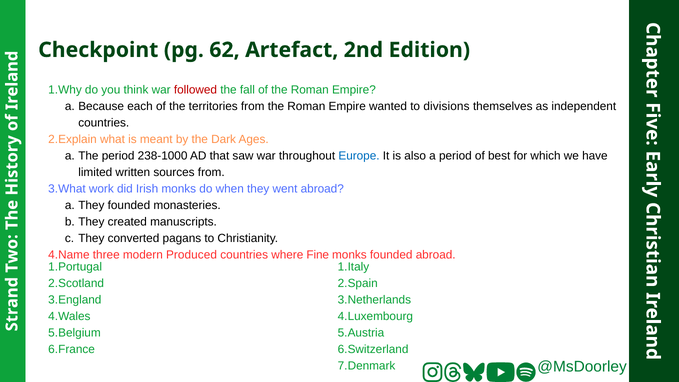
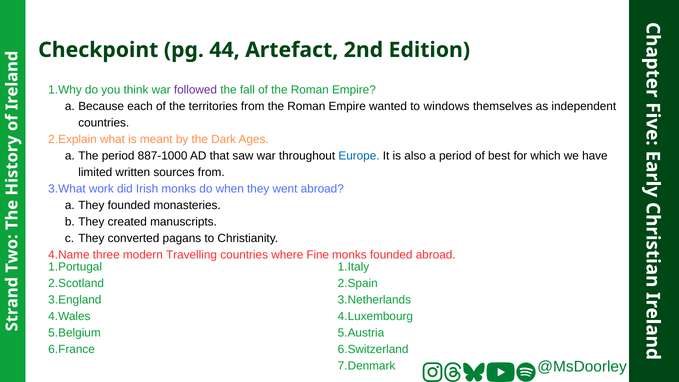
62: 62 -> 44
followed colour: red -> purple
divisions: divisions -> windows
238-1000: 238-1000 -> 887-1000
Produced: Produced -> Travelling
